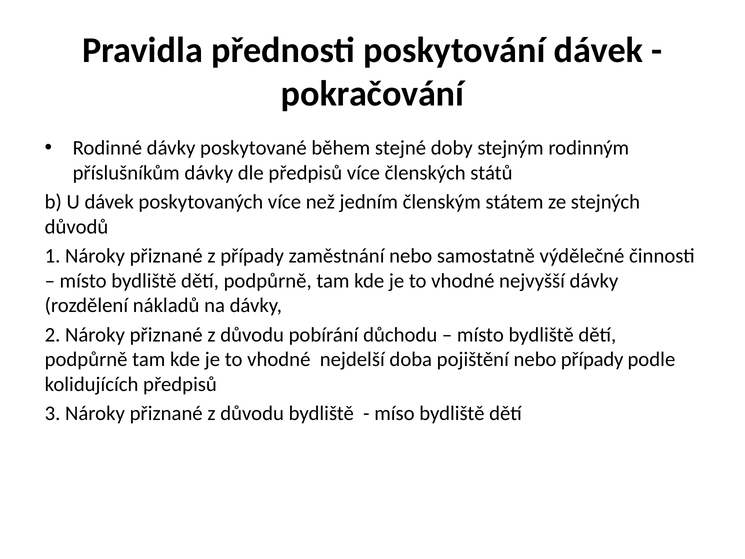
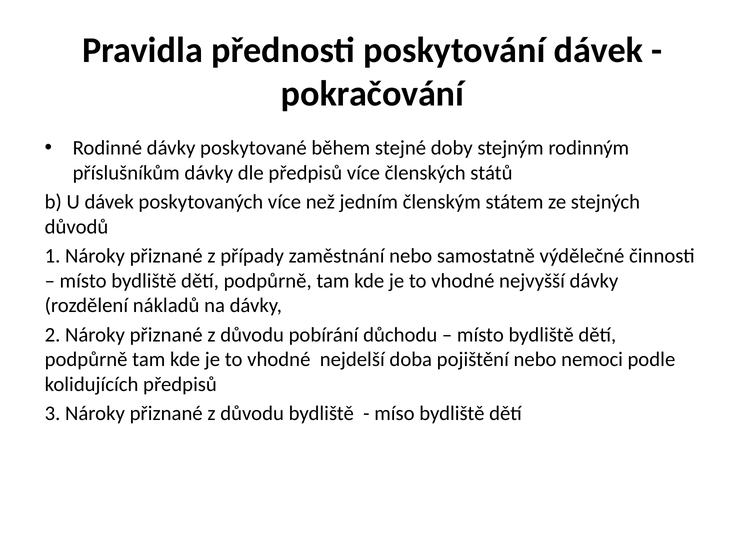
nebo případy: případy -> nemoci
